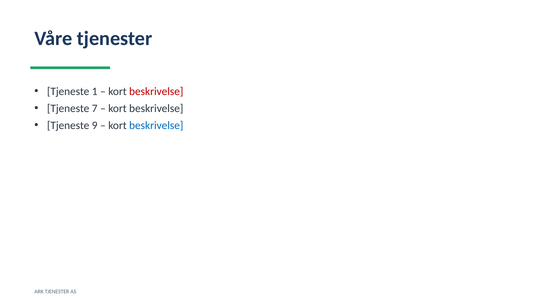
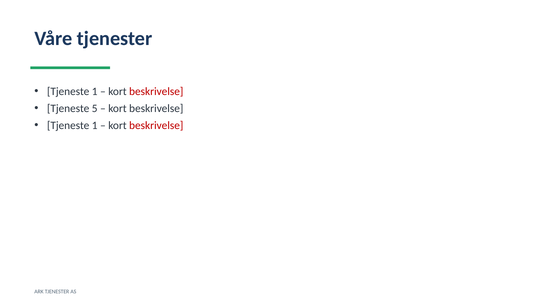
7: 7 -> 5
9 at (95, 125): 9 -> 1
beskrivelse at (156, 125) colour: blue -> red
